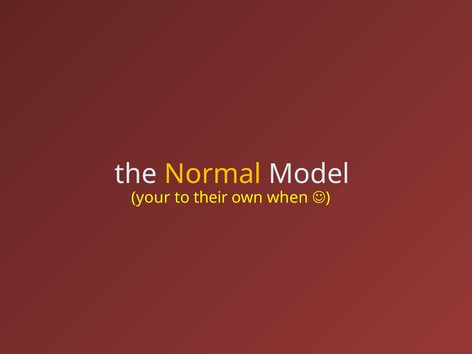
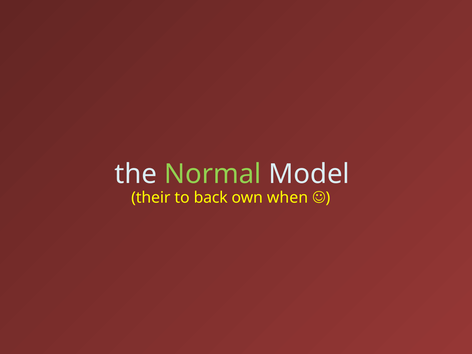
Normal colour: yellow -> light green
your: your -> their
their: their -> back
